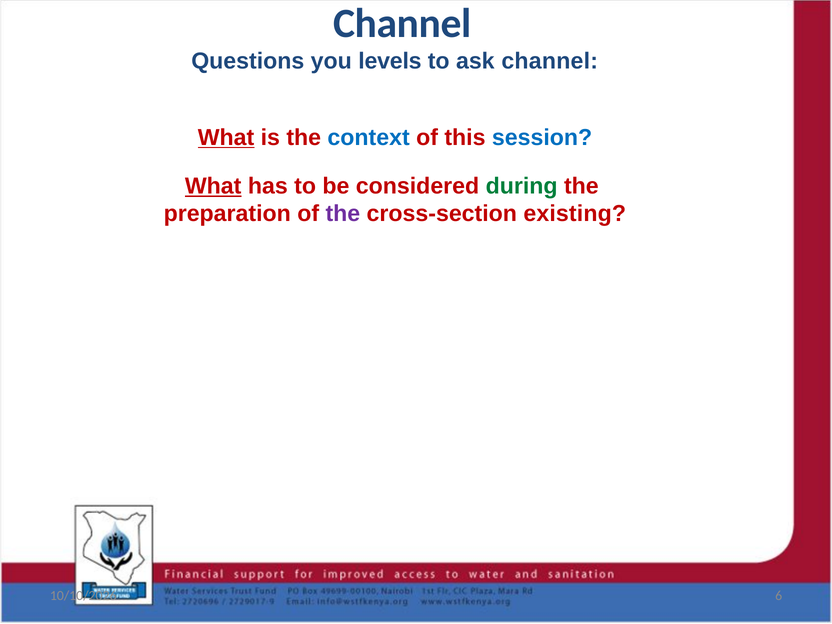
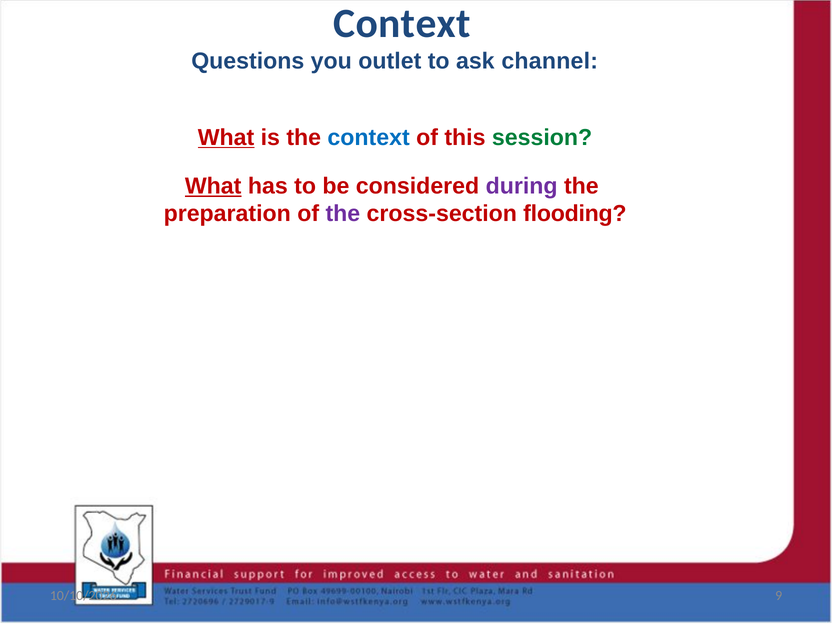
Channel at (402, 24): Channel -> Context
levels: levels -> outlet
session colour: blue -> green
during colour: green -> purple
existing: existing -> flooding
6: 6 -> 9
